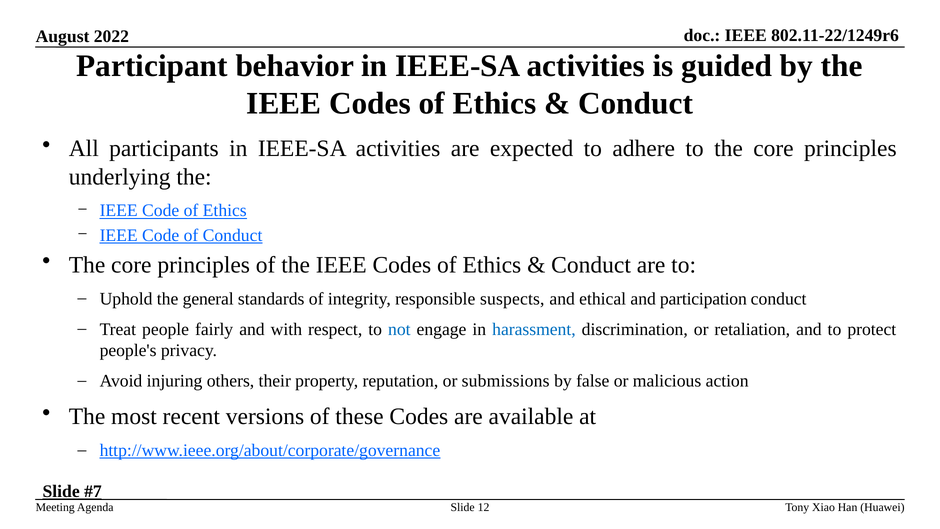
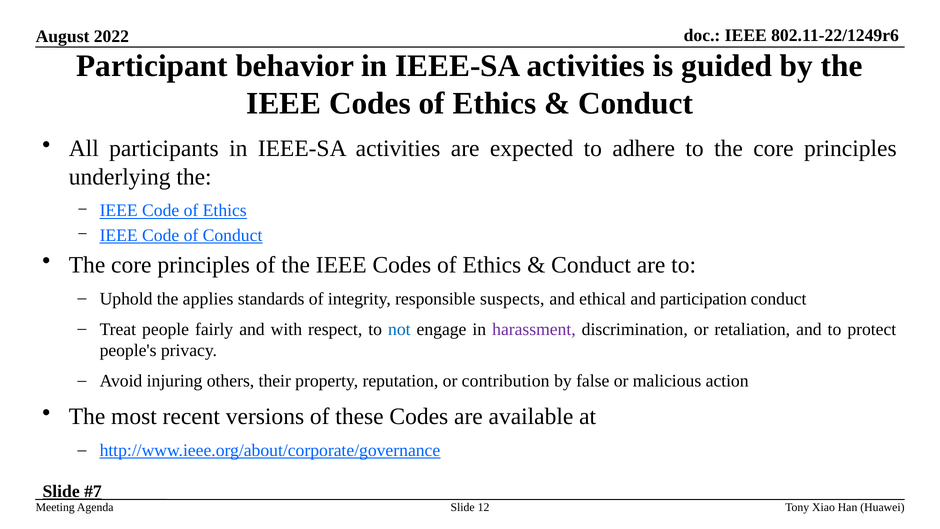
general: general -> applies
harassment colour: blue -> purple
submissions: submissions -> contribution
